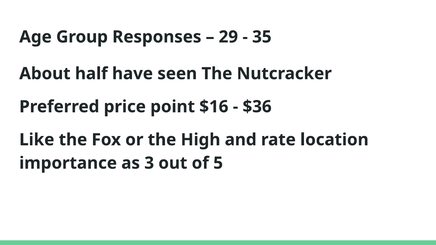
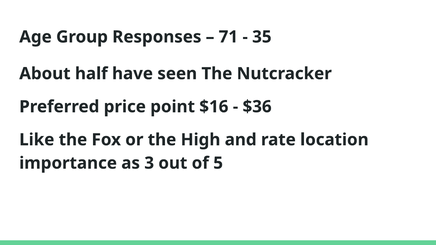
29: 29 -> 71
